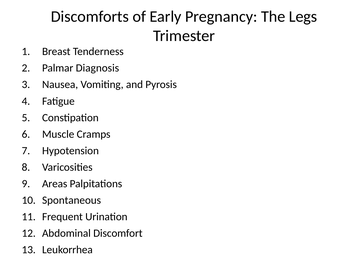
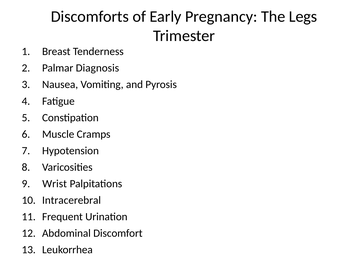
Areas: Areas -> Wrist
Spontaneous: Spontaneous -> Intracerebral
